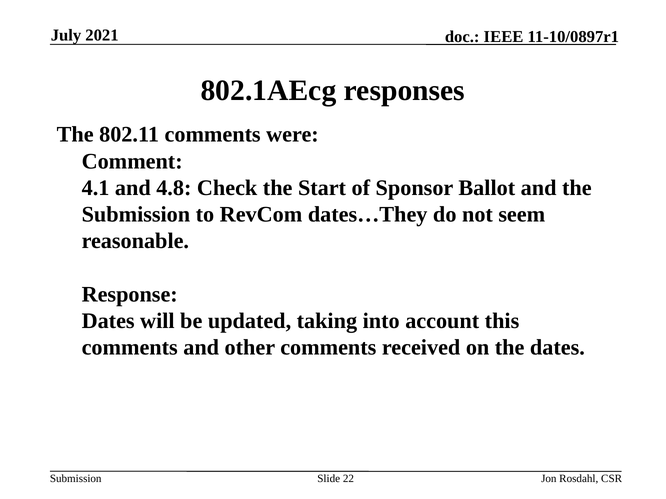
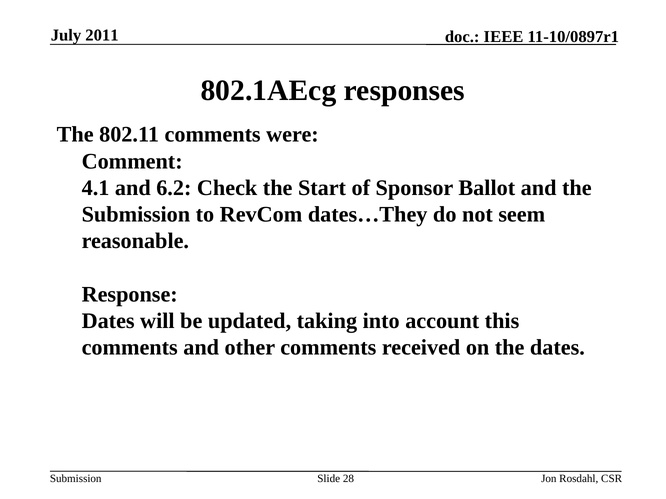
2021: 2021 -> 2011
4.8: 4.8 -> 6.2
22: 22 -> 28
